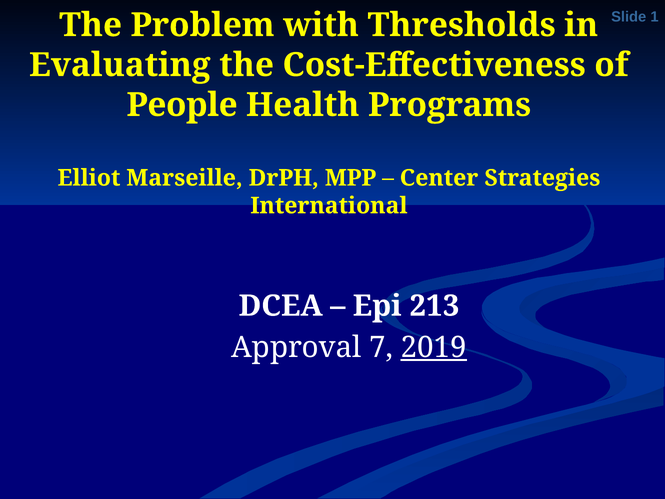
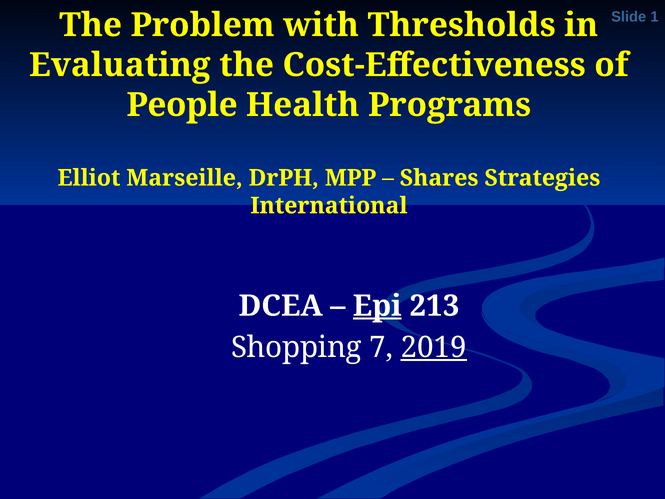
Center: Center -> Shares
Epi underline: none -> present
Approval: Approval -> Shopping
